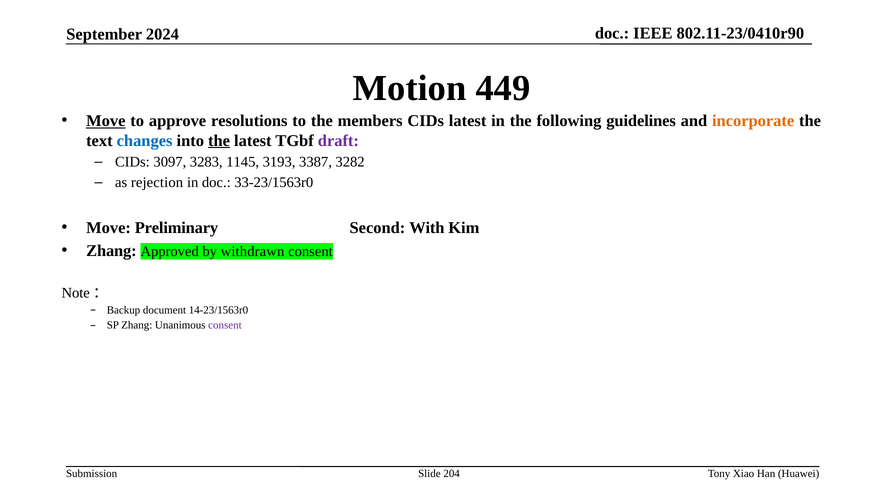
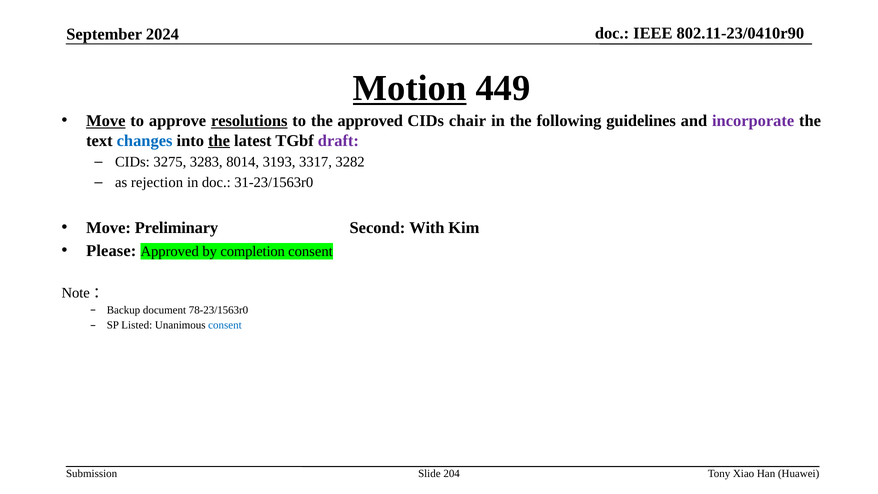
Motion underline: none -> present
resolutions underline: none -> present
the members: members -> approved
CIDs latest: latest -> chair
incorporate colour: orange -> purple
3097: 3097 -> 3275
1145: 1145 -> 8014
3387: 3387 -> 3317
33-23/1563r0: 33-23/1563r0 -> 31-23/1563r0
Zhang at (111, 251): Zhang -> Please
withdrawn: withdrawn -> completion
14-23/1563r0: 14-23/1563r0 -> 78-23/1563r0
SP Zhang: Zhang -> Listed
consent at (225, 325) colour: purple -> blue
